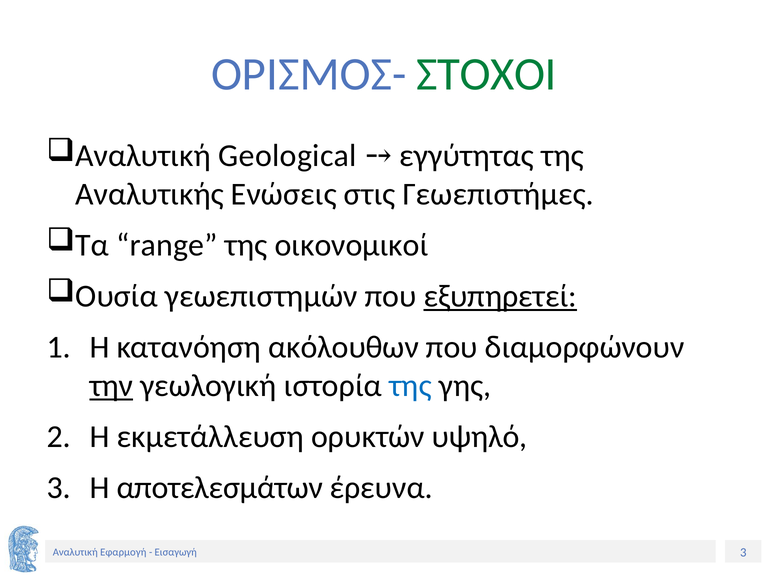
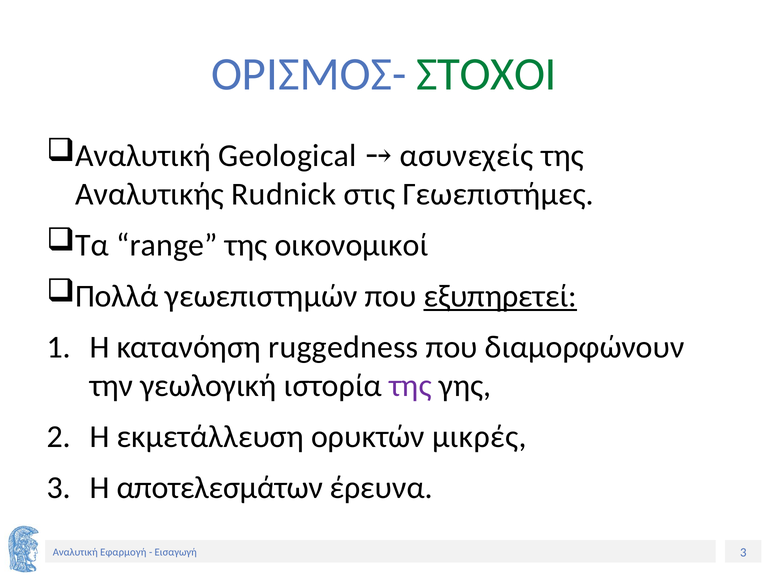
εγγύτητας: εγγύτητας -> ασυνεχείς
Ενώσεις: Ενώσεις -> Rudnick
Ουσία: Ουσία -> Πολλά
ακόλουθων: ακόλουθων -> ruggedness
την underline: present -> none
της at (410, 386) colour: blue -> purple
υψηλό: υψηλό -> μικρές
